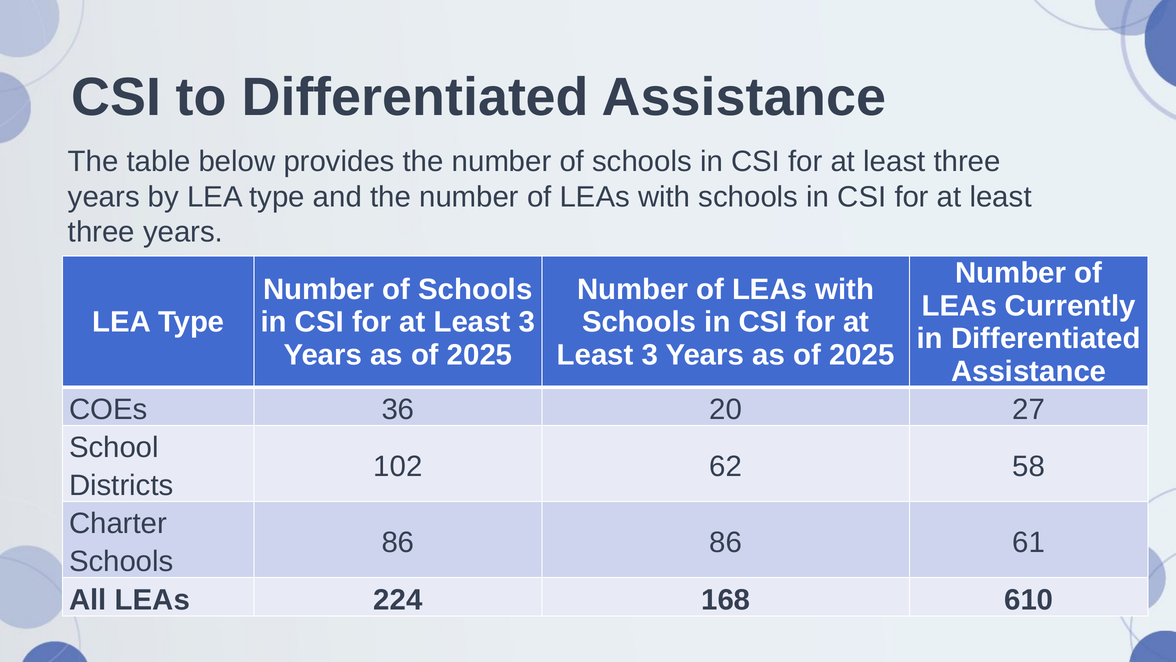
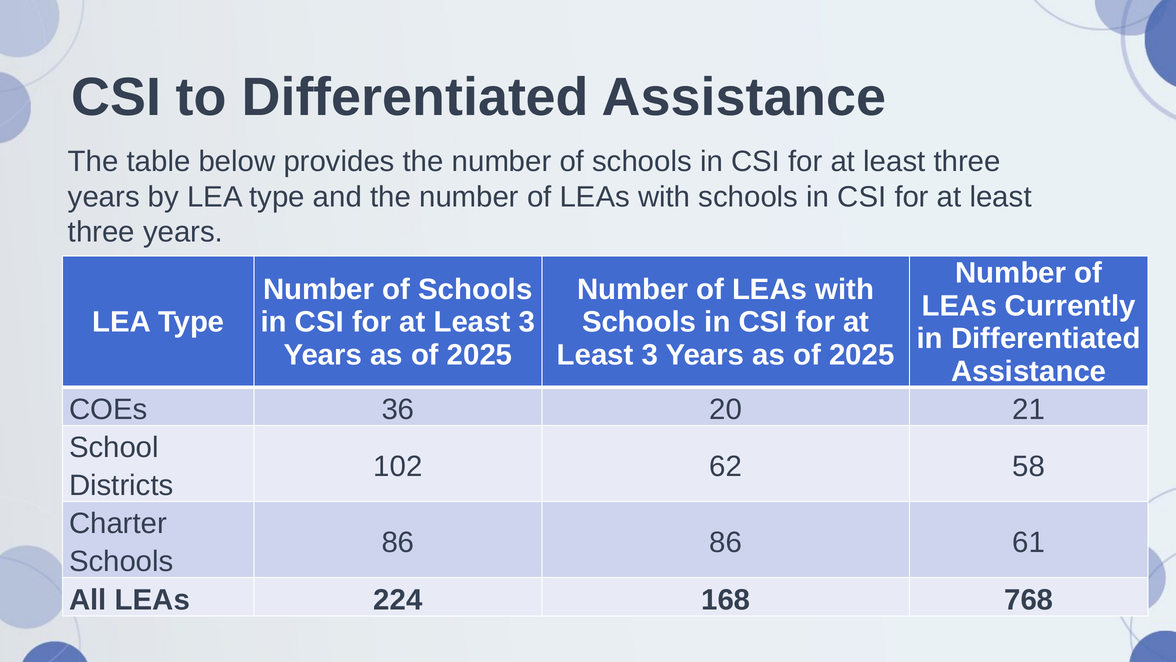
27: 27 -> 21
610: 610 -> 768
